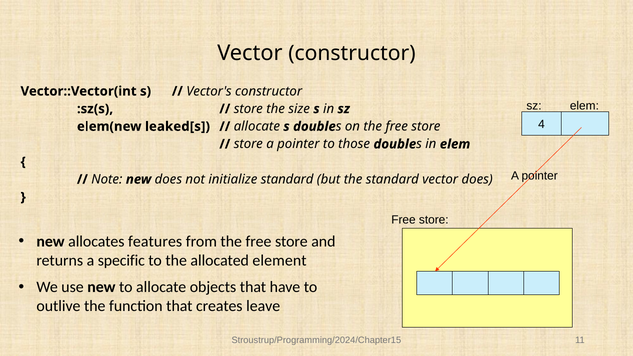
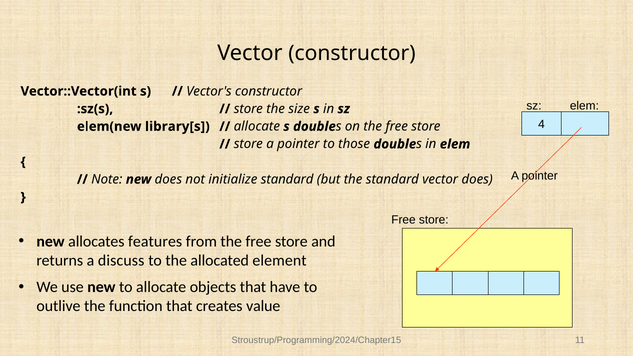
leaked[s: leaked[s -> library[s
specific: specific -> discuss
leave: leave -> value
